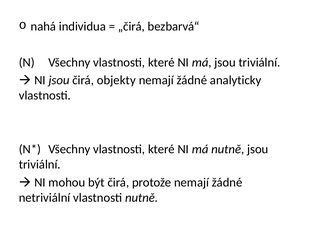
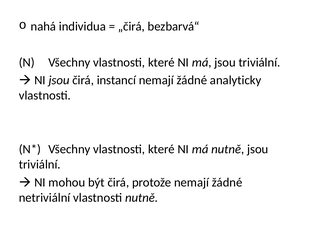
objekty: objekty -> instancí
